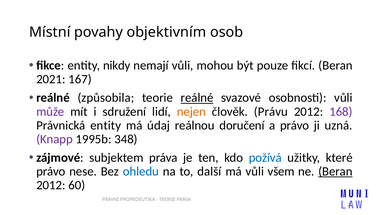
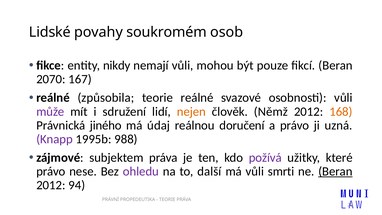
Místní: Místní -> Lidské
objektivním: objektivním -> soukromém
2021: 2021 -> 2070
reálné at (197, 98) underline: present -> none
Právu: Právu -> Němž
168 colour: purple -> orange
Právnická entity: entity -> jiného
348: 348 -> 988
požívá colour: blue -> purple
ohledu colour: blue -> purple
všem: všem -> smrti
60: 60 -> 94
